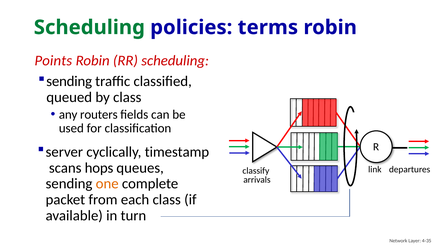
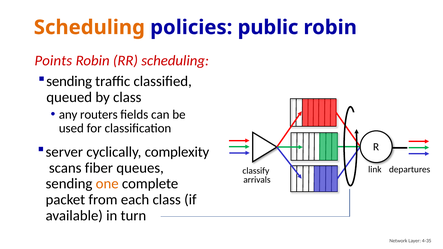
Scheduling at (89, 27) colour: green -> orange
terms: terms -> public
timestamp: timestamp -> complexity
hops: hops -> fiber
